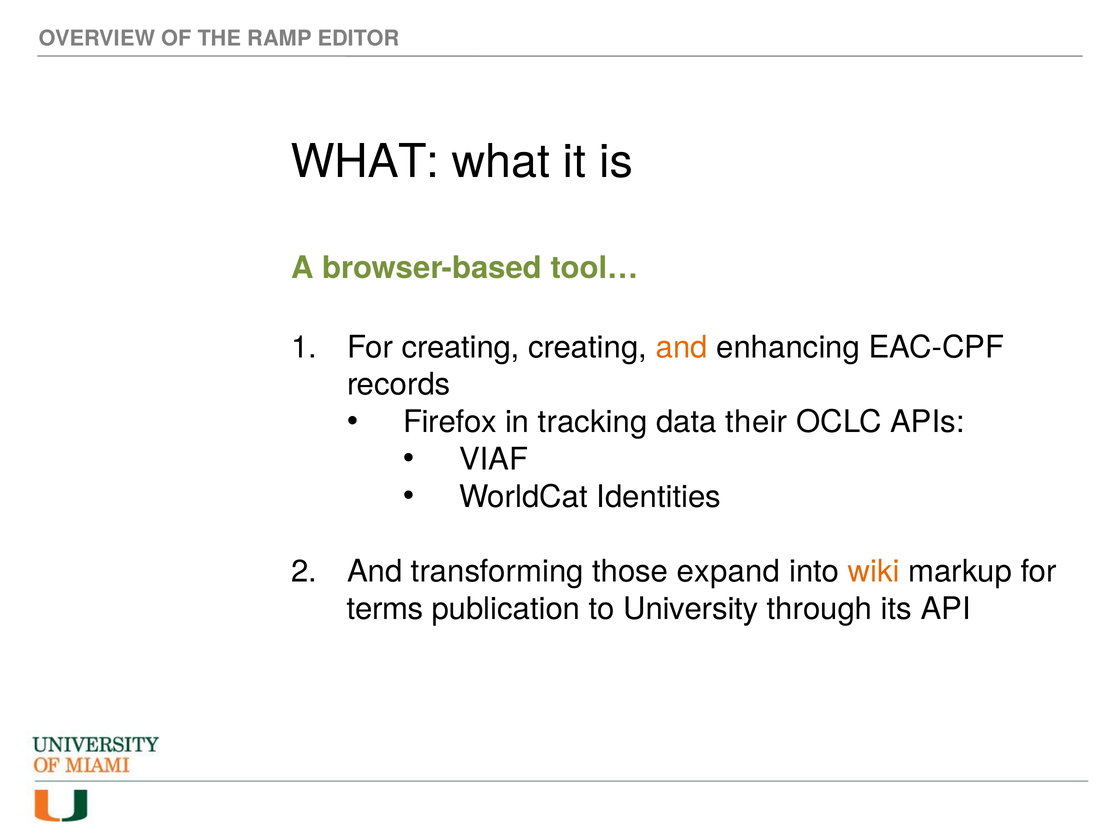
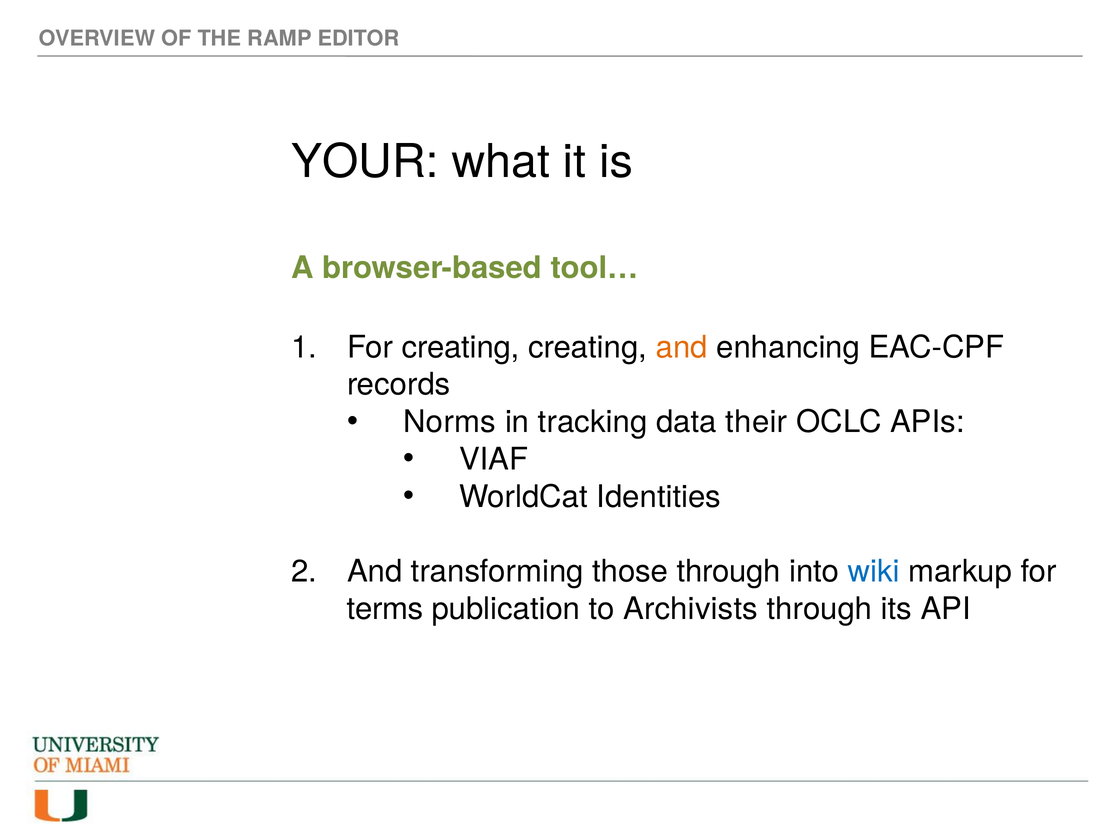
WHAT at (365, 162): WHAT -> YOUR
Firefox: Firefox -> Norms
those expand: expand -> through
wiki colour: orange -> blue
University: University -> Archivists
